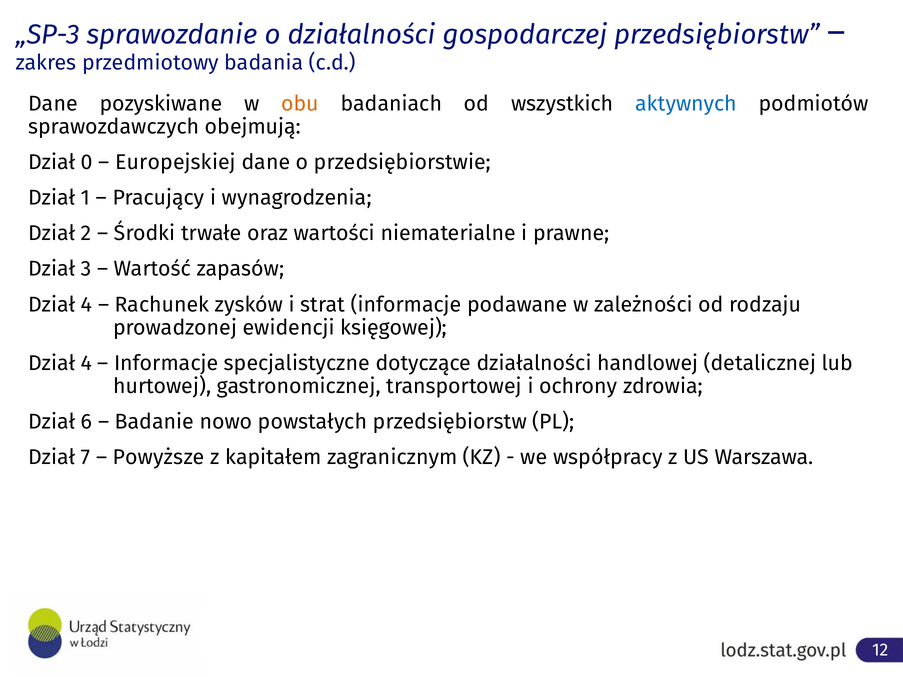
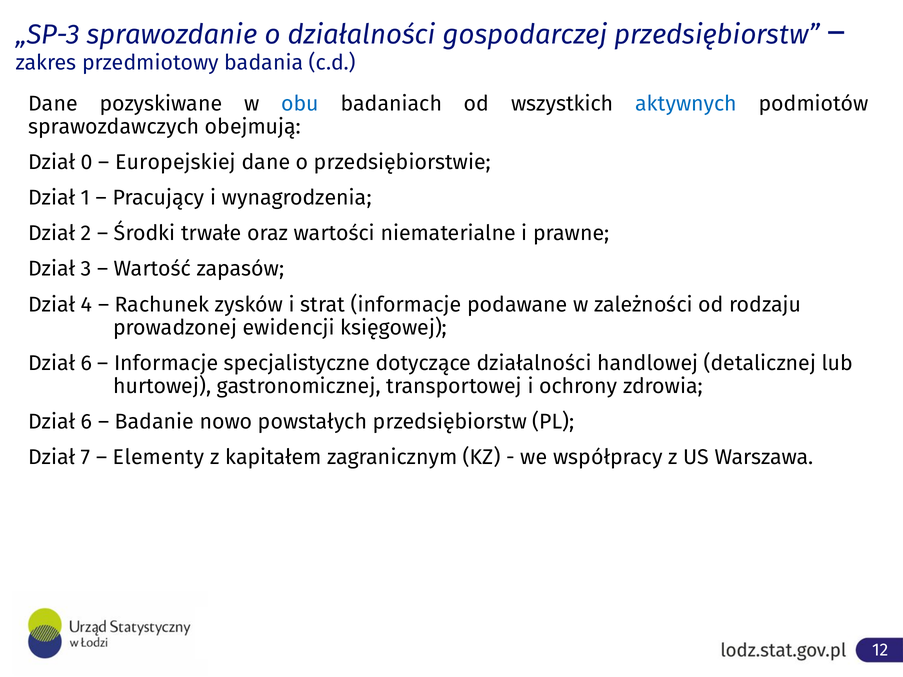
obu colour: orange -> blue
4 at (86, 363): 4 -> 6
Powyższe: Powyższe -> Elementy
